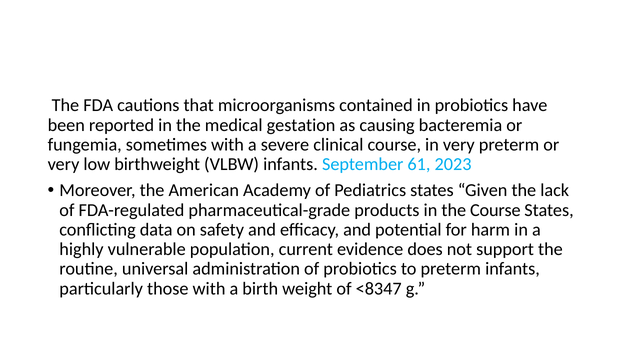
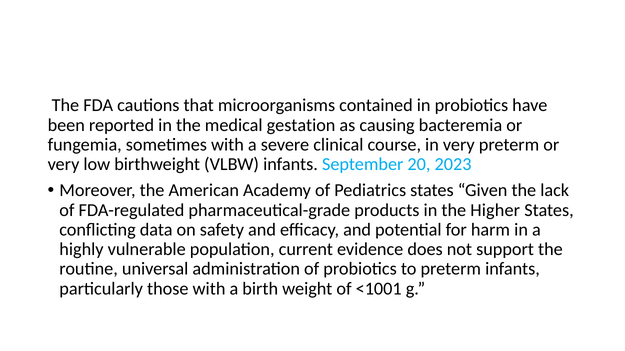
61: 61 -> 20
the Course: Course -> Higher
<8347: <8347 -> <1001
